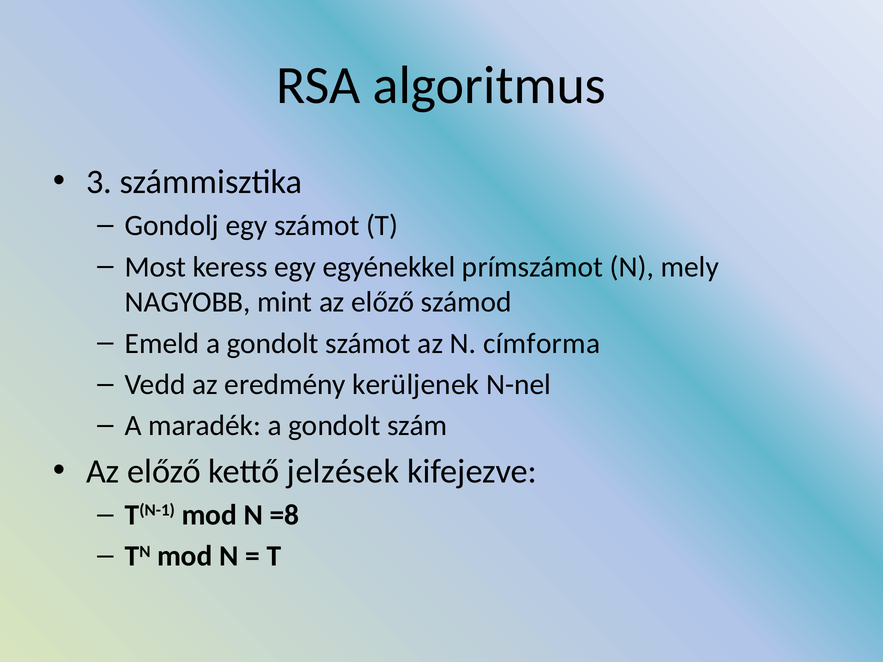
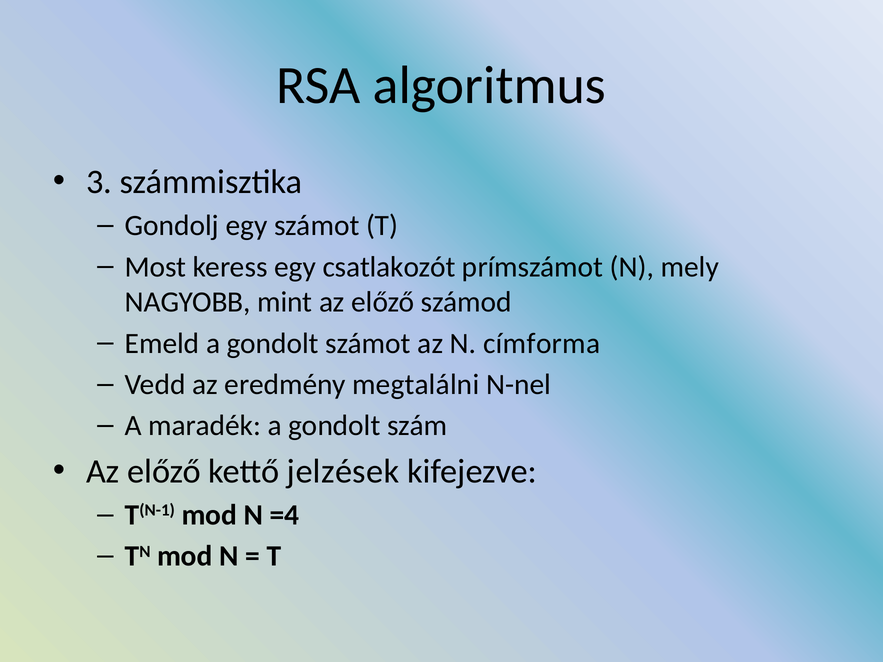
egyénekkel: egyénekkel -> csatlakozót
kerüljenek: kerüljenek -> megtalálni
=8: =8 -> =4
